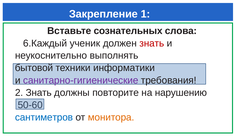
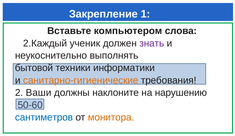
сознательных: сознательных -> компьютером
6.Каждый: 6.Каждый -> 2.Каждый
знать at (152, 43) colour: red -> purple
санитарно-гигиенические colour: purple -> orange
2 Знать: Знать -> Ваши
повторите: повторите -> наклоните
